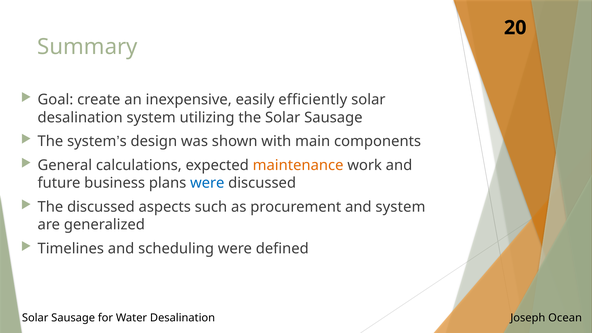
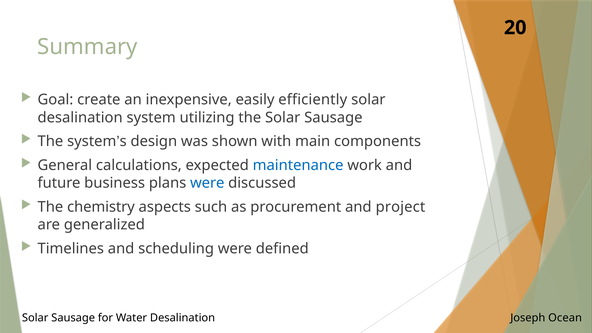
maintenance colour: orange -> blue
The discussed: discussed -> chemistry
and system: system -> project
